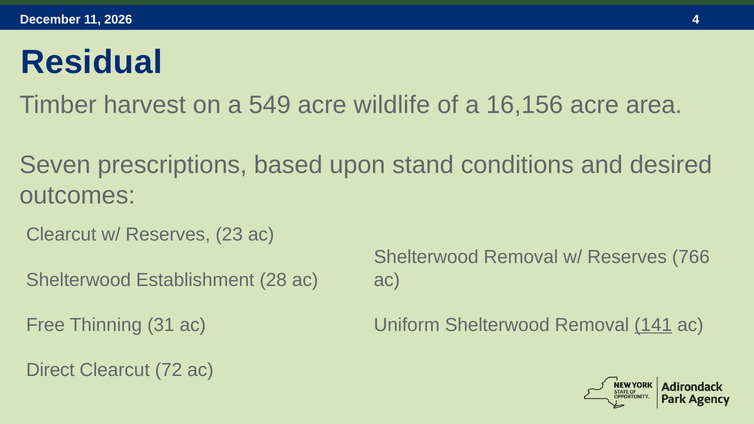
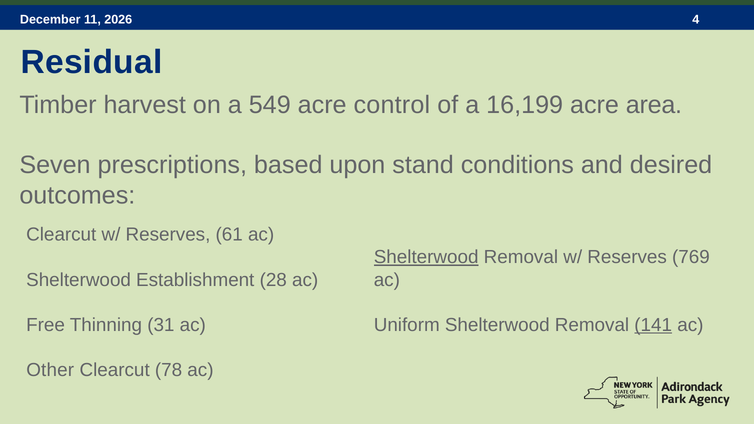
wildlife: wildlife -> control
16,156: 16,156 -> 16,199
23: 23 -> 61
Shelterwood at (426, 257) underline: none -> present
766: 766 -> 769
Direct: Direct -> Other
72: 72 -> 78
